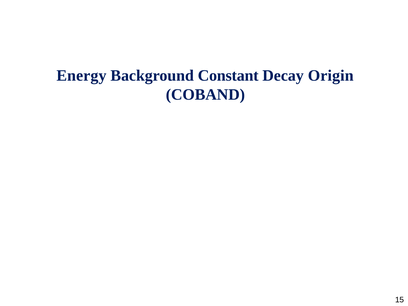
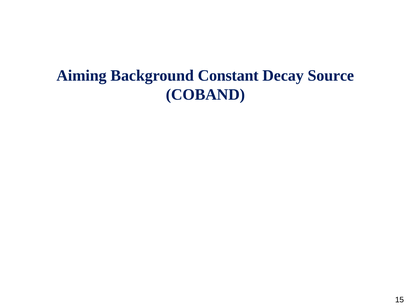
Energy: Energy -> Aiming
Origin: Origin -> Source
